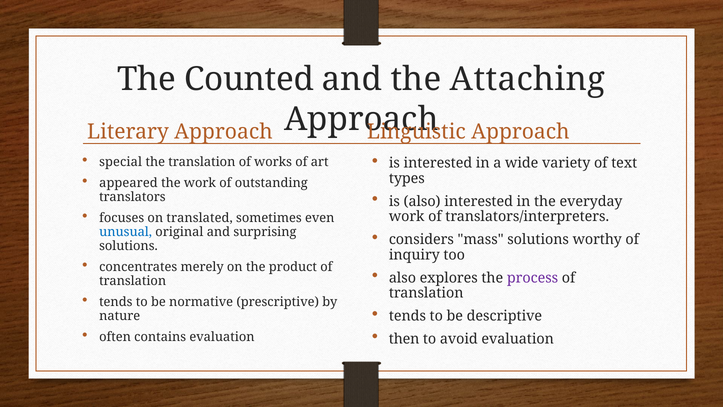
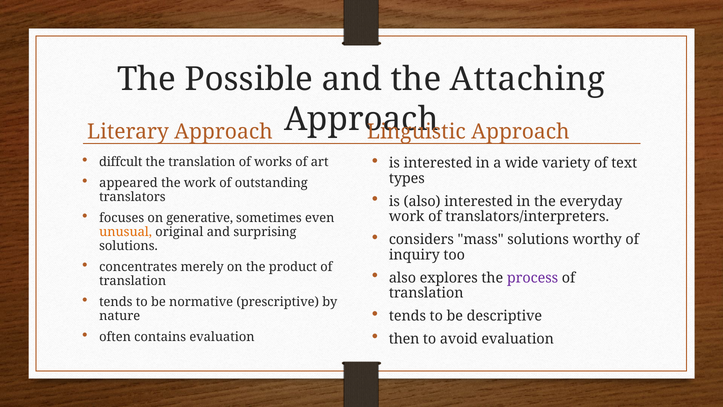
Counted: Counted -> Possible
special: special -> diffcult
translated: translated -> generative
unusual colour: blue -> orange
